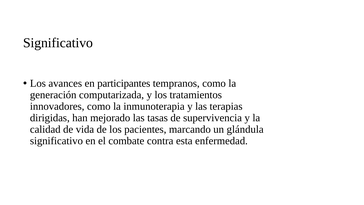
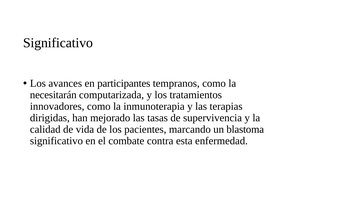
generación: generación -> necesitarán
glándula: glándula -> blastoma
